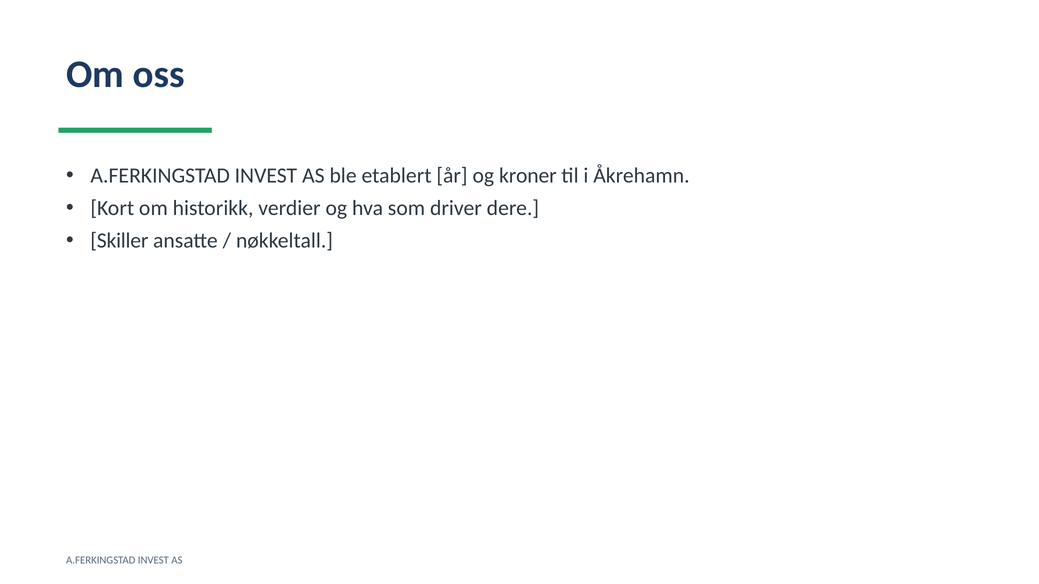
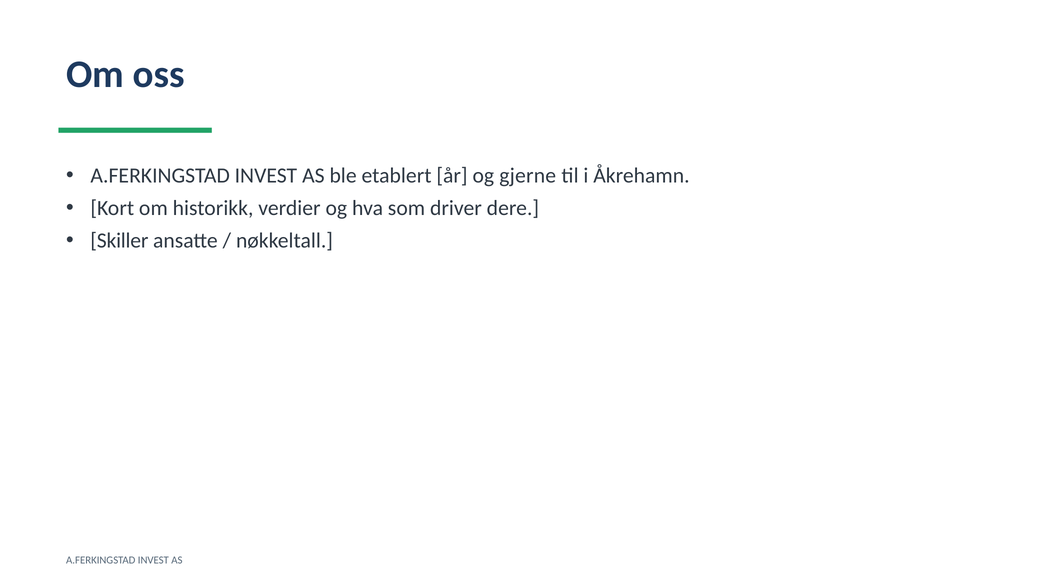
kroner: kroner -> gjerne
